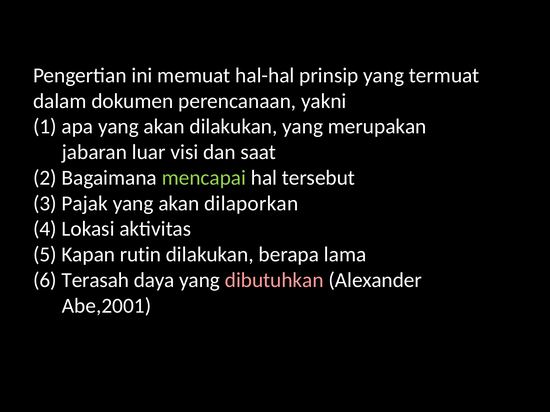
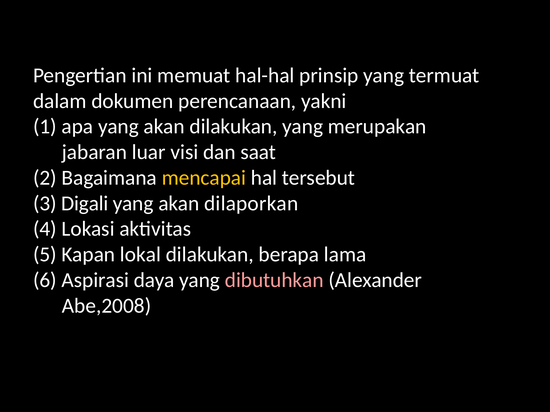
mencapai colour: light green -> yellow
Pajak: Pajak -> Digali
rutin: rutin -> lokal
Terasah: Terasah -> Aspirasi
Abe,2001: Abe,2001 -> Abe,2008
